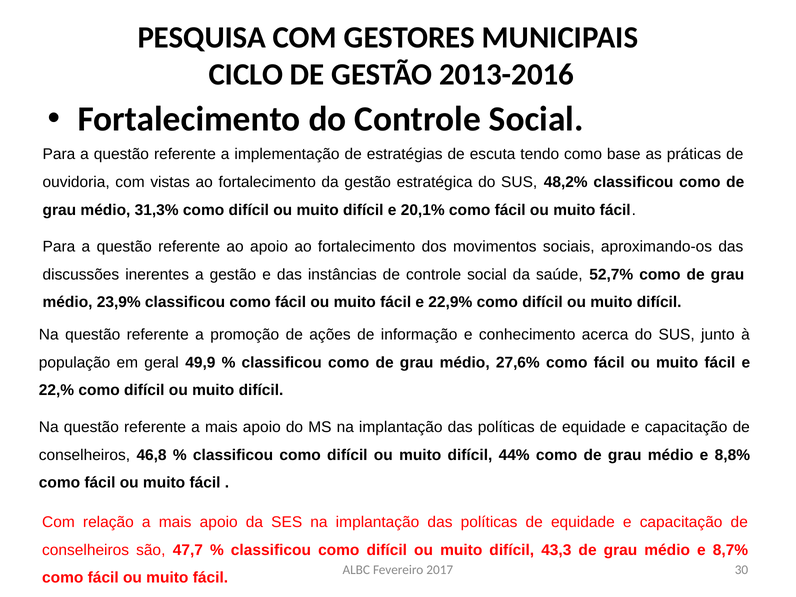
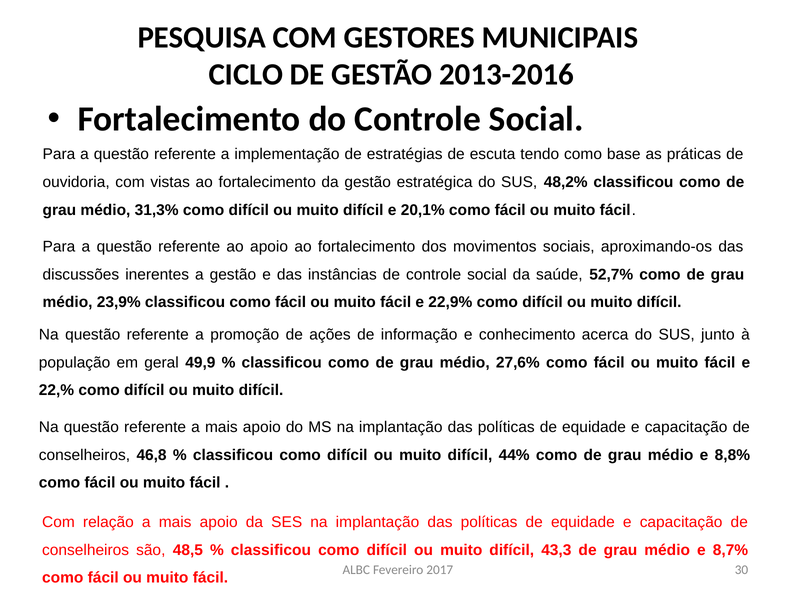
47,7: 47,7 -> 48,5
